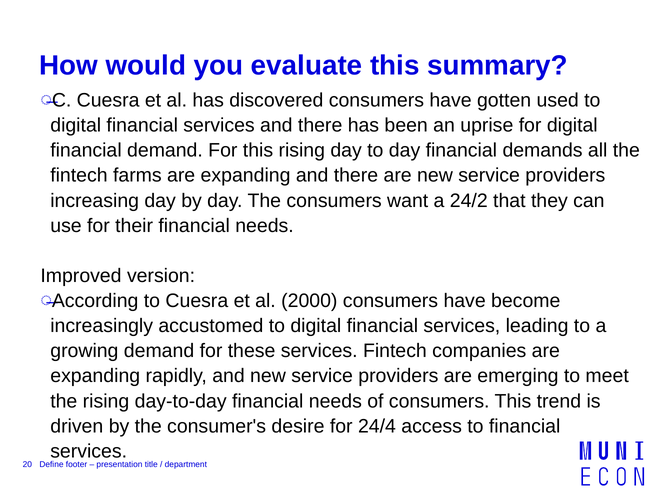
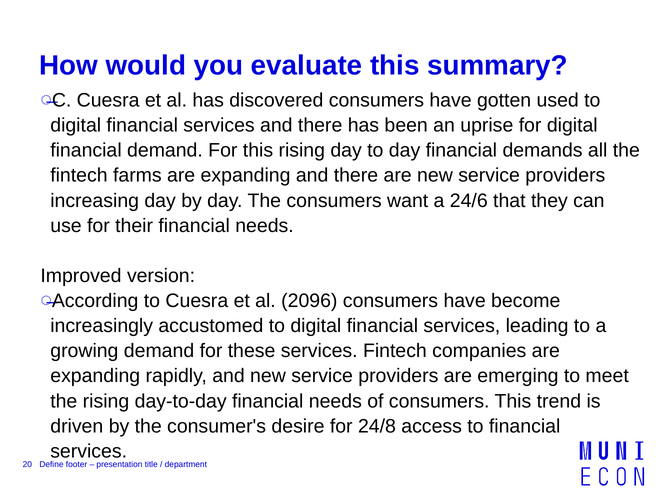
24/2: 24/2 -> 24/6
2000: 2000 -> 2096
24/4: 24/4 -> 24/8
